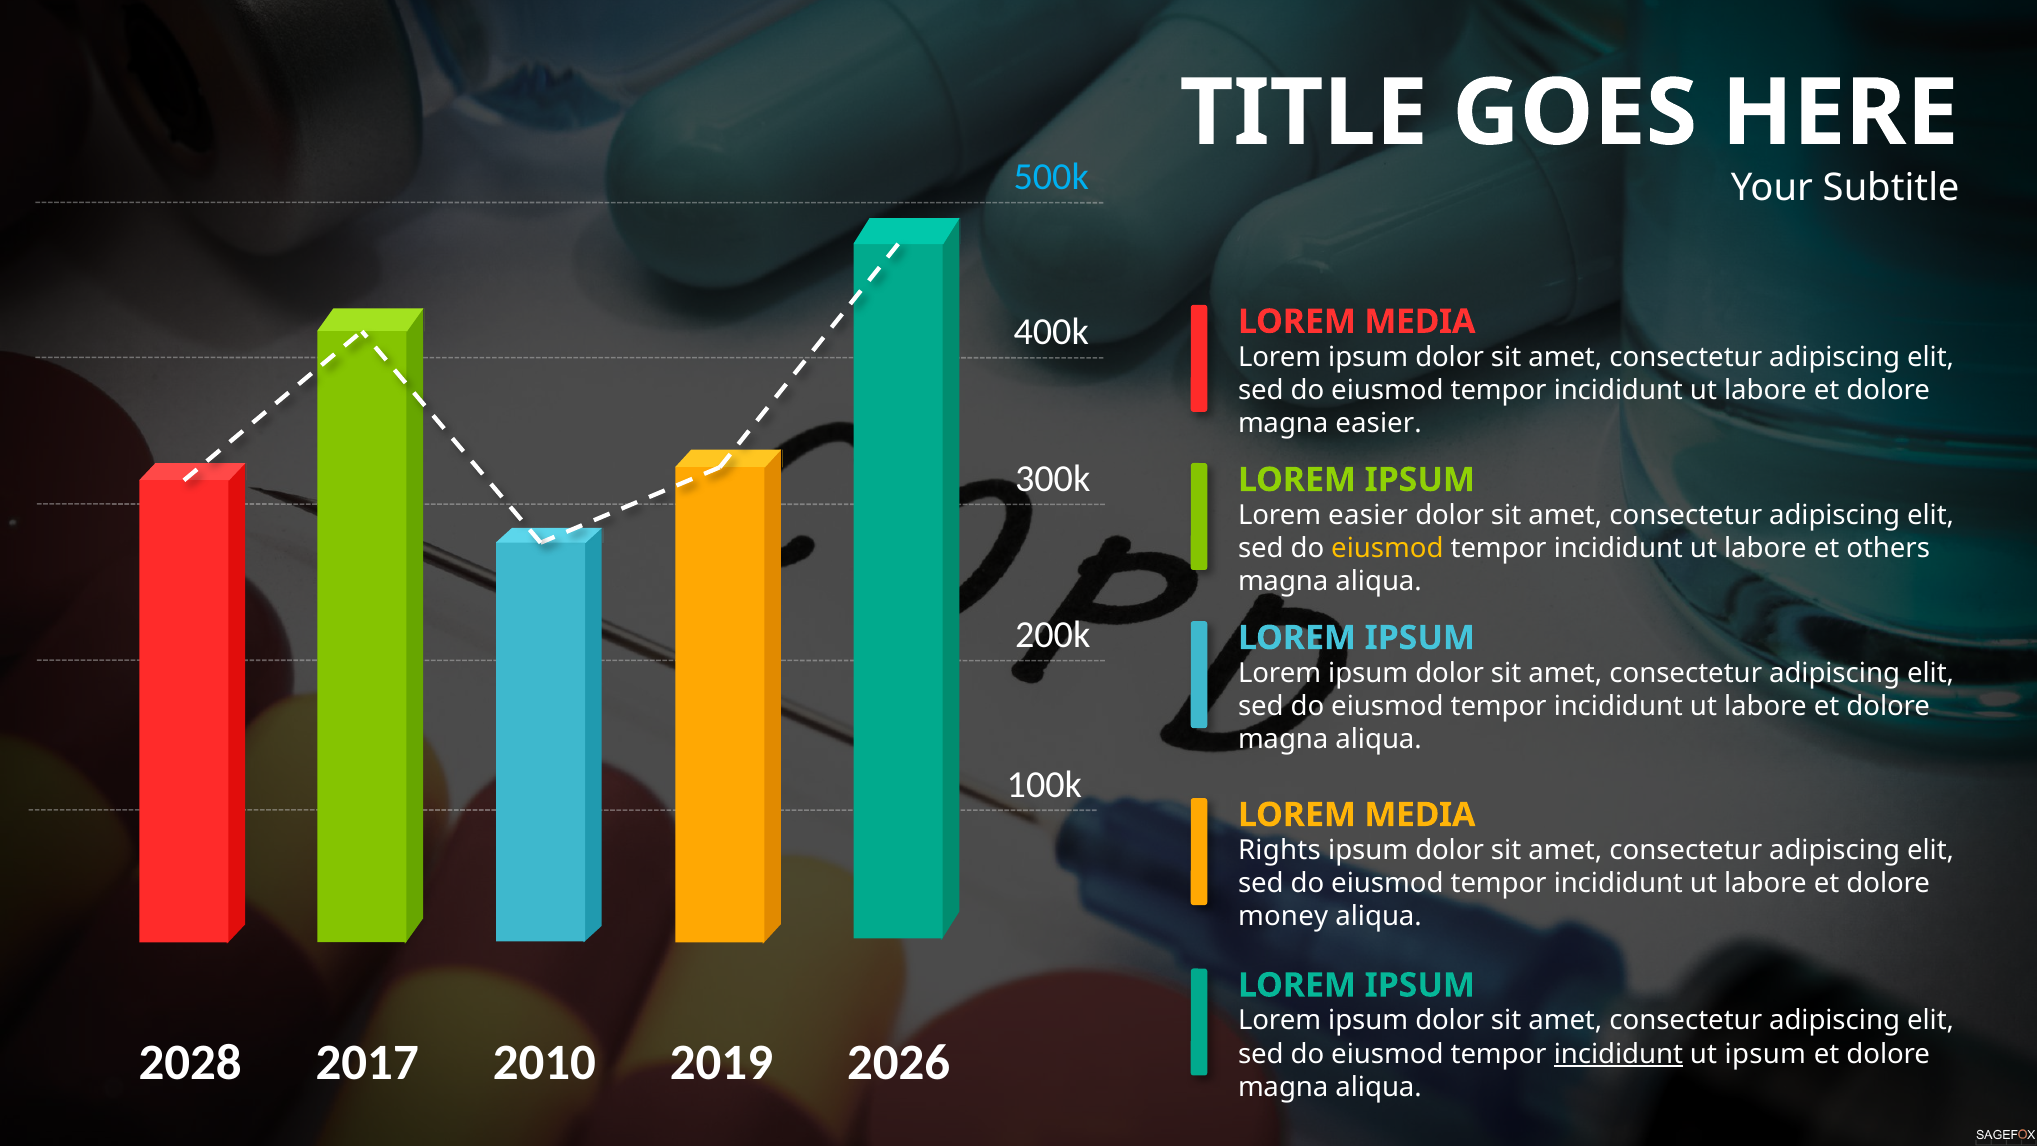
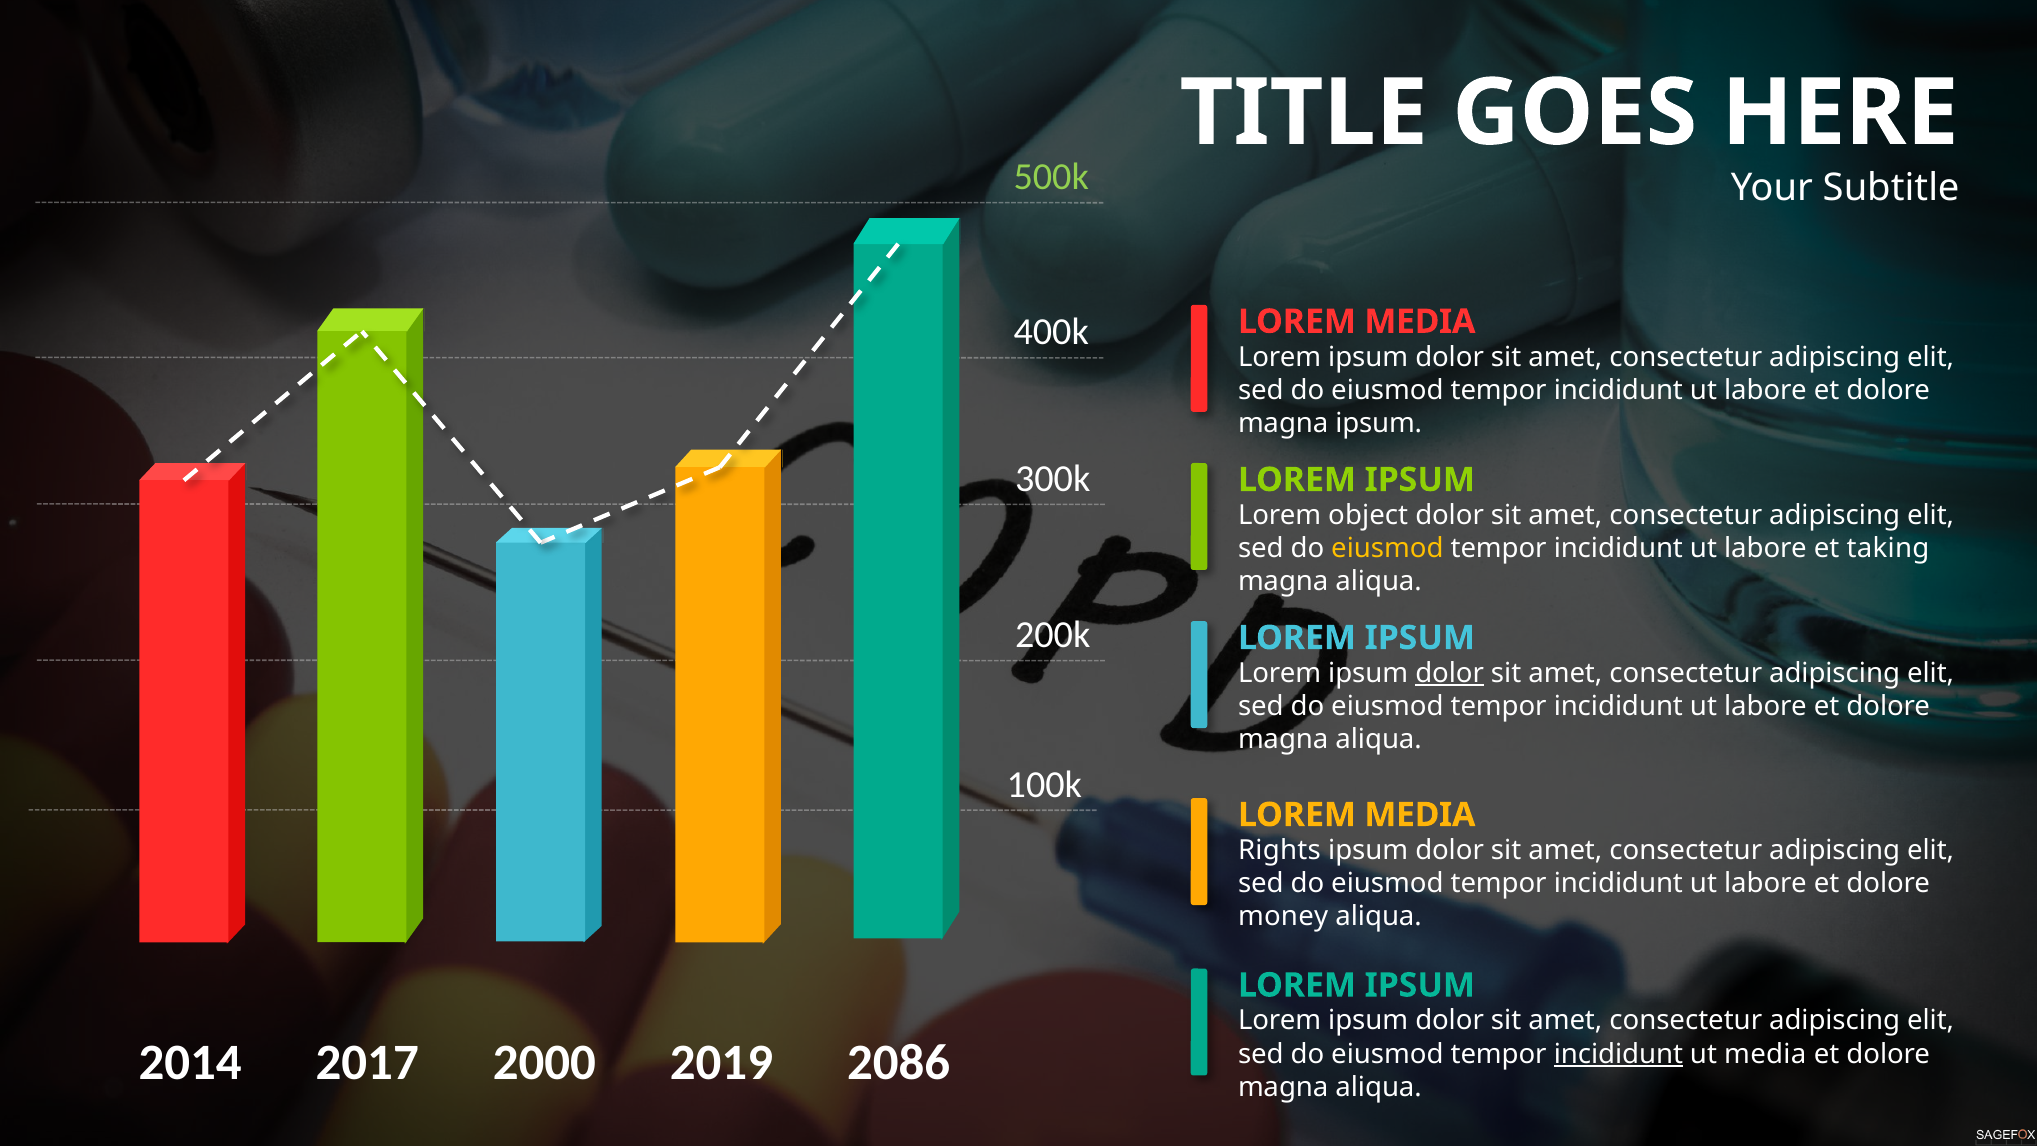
500k colour: light blue -> light green
magna easier: easier -> ipsum
Lorem easier: easier -> object
others: others -> taking
dolor at (1450, 673) underline: none -> present
2028: 2028 -> 2014
2010: 2010 -> 2000
2026: 2026 -> 2086
ut ipsum: ipsum -> media
